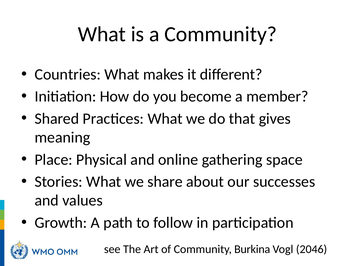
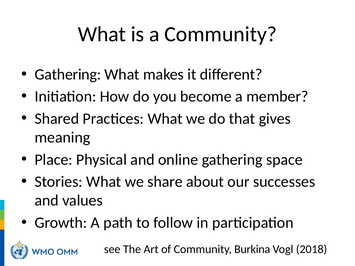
Countries at (68, 74): Countries -> Gathering
2046: 2046 -> 2018
